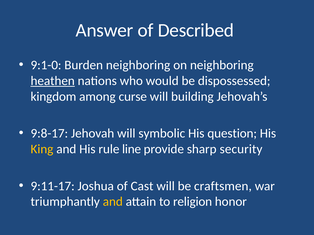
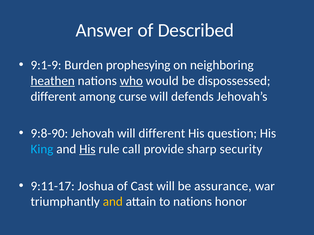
9:1-0: 9:1-0 -> 9:1-9
Burden neighboring: neighboring -> prophesying
who underline: none -> present
kingdom at (53, 97): kingdom -> different
building: building -> defends
9:8-17: 9:8-17 -> 9:8-90
will symbolic: symbolic -> different
King colour: yellow -> light blue
His at (87, 149) underline: none -> present
line: line -> call
craftsmen: craftsmen -> assurance
to religion: religion -> nations
